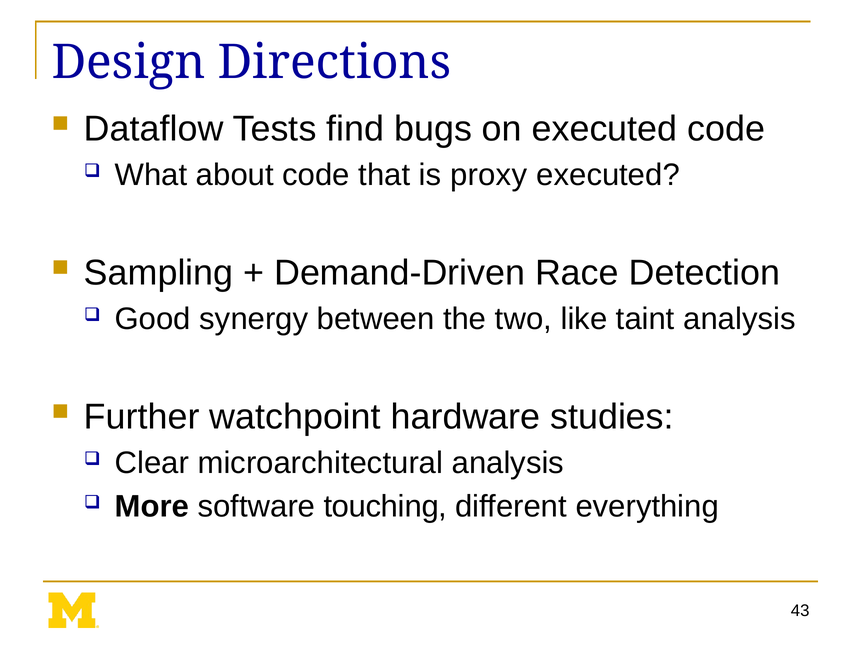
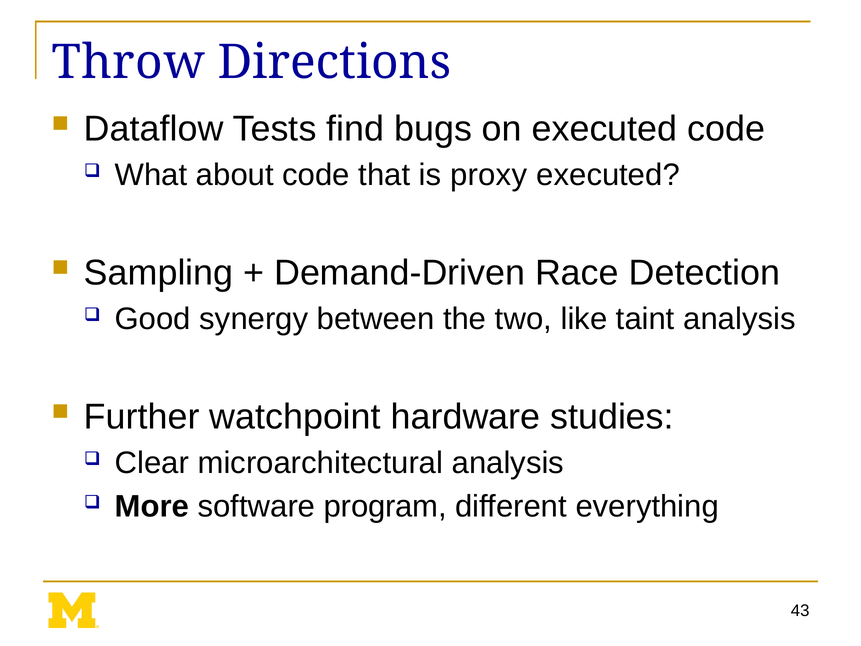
Design: Design -> Throw
touching: touching -> program
